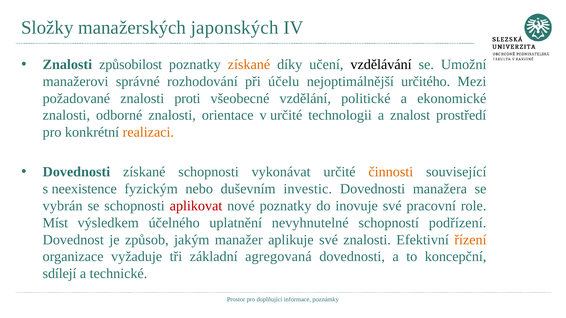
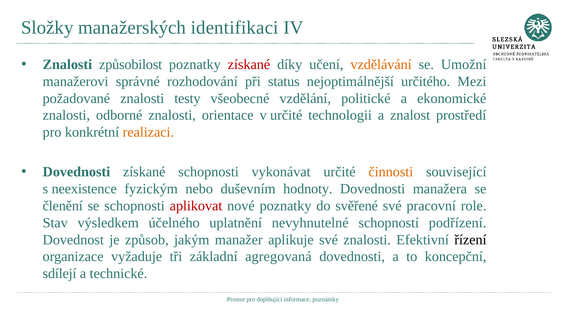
japonských: japonských -> identifikaci
získané at (249, 65) colour: orange -> red
vzdělávání colour: black -> orange
účelu: účelu -> status
proti: proti -> testy
investic: investic -> hodnoty
vybrán: vybrán -> členění
inovuje: inovuje -> svěřené
Míst: Míst -> Stav
řízení colour: orange -> black
